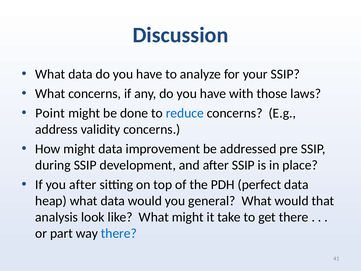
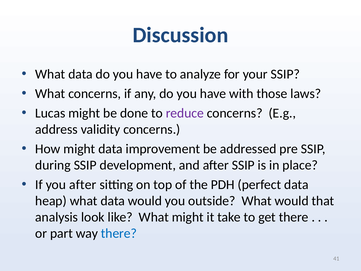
Point: Point -> Lucas
reduce colour: blue -> purple
general: general -> outside
